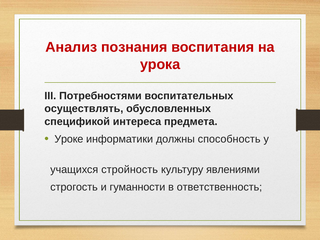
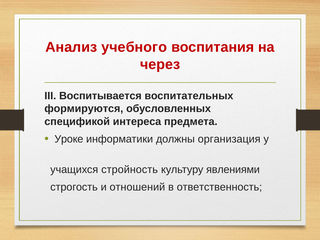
познания: познания -> учебного
урока: урока -> через
Потребностями: Потребностями -> Воспитывается
осуществлять: осуществлять -> формируются
способность: способность -> организация
гуманности: гуманности -> отношений
